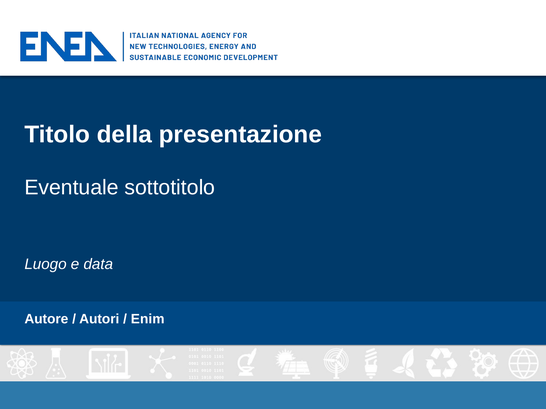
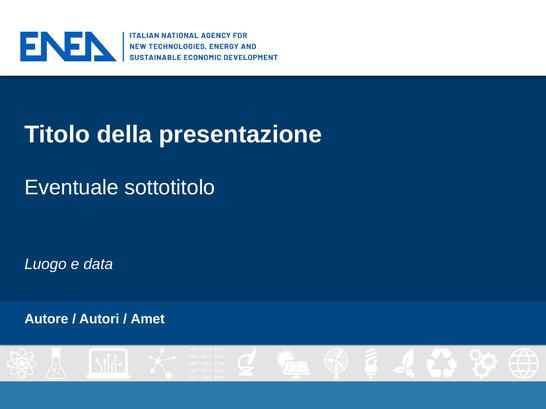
Enim: Enim -> Amet
